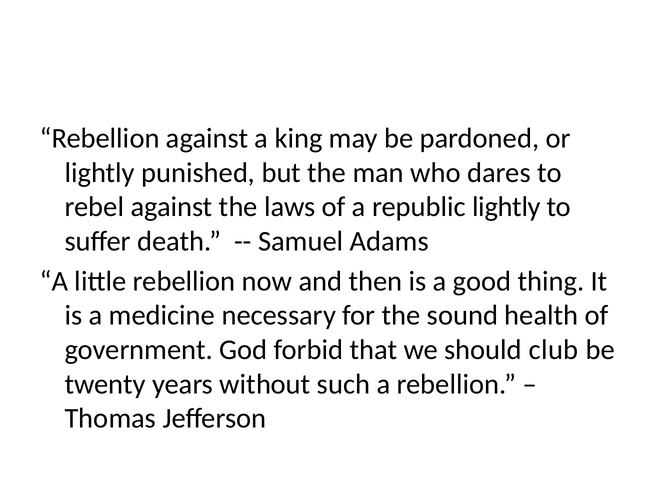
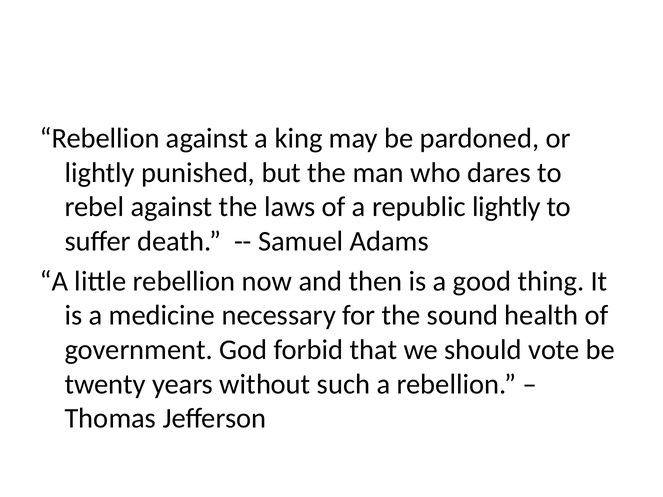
club: club -> vote
